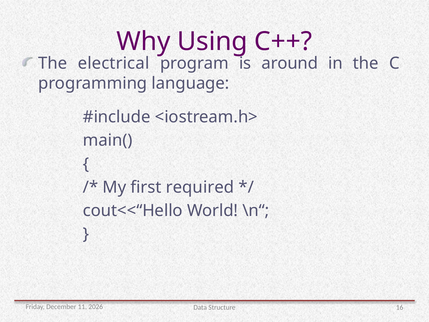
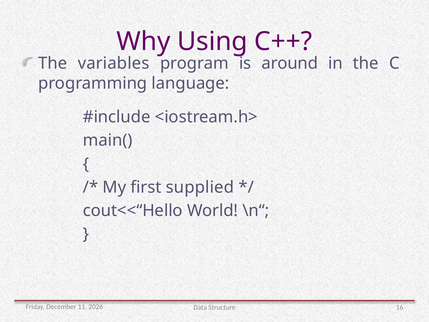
electrical: electrical -> variables
required: required -> supplied
